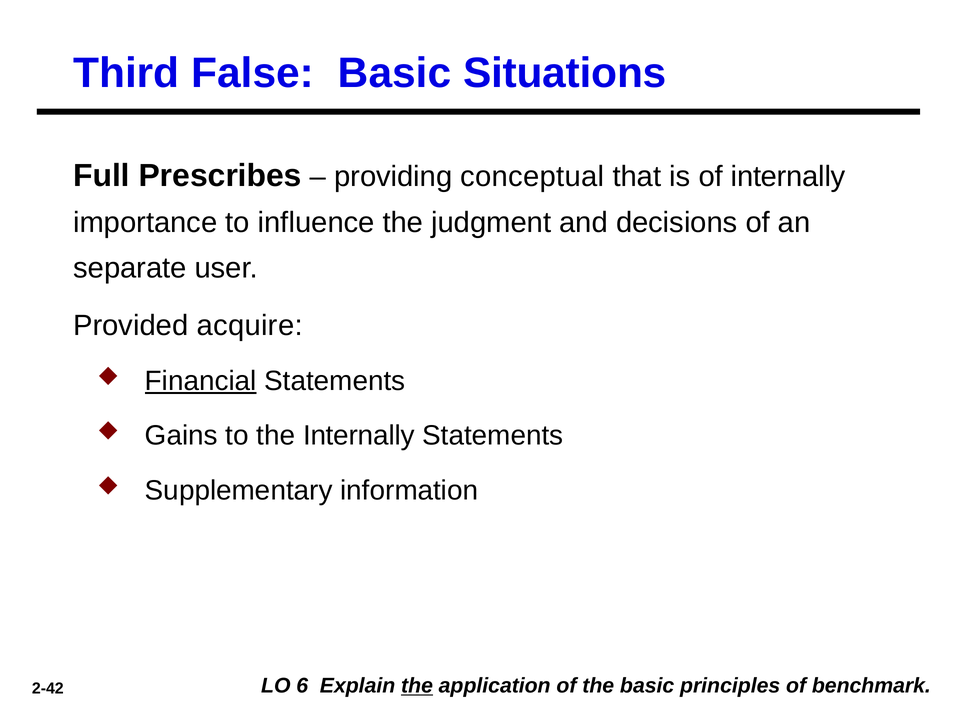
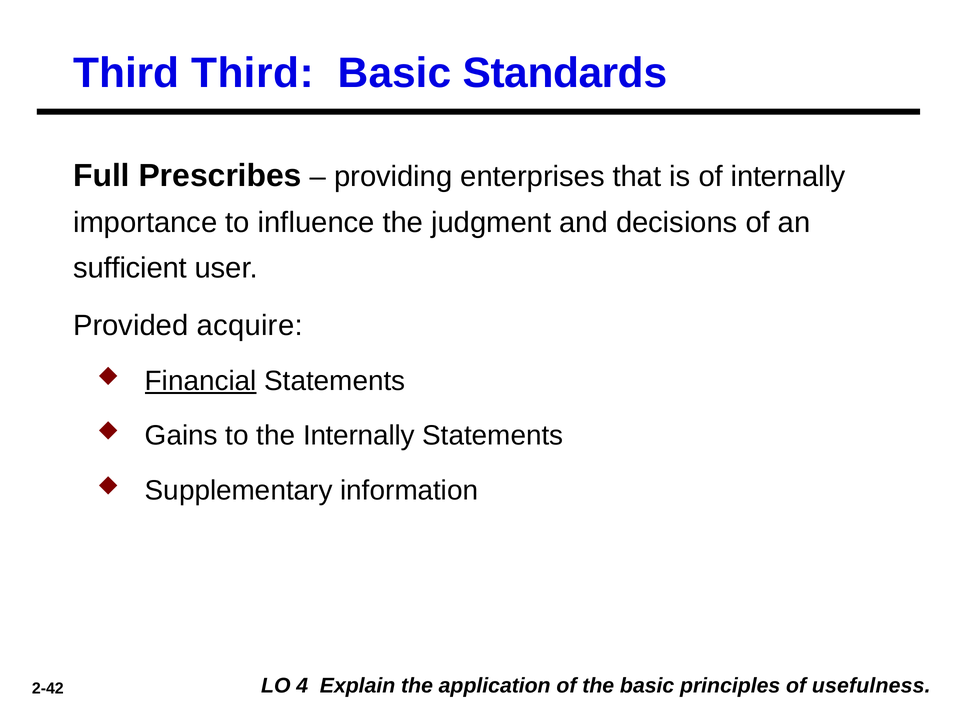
Third False: False -> Third
Situations: Situations -> Standards
conceptual: conceptual -> enterprises
separate: separate -> sufficient
6: 6 -> 4
the at (417, 686) underline: present -> none
benchmark: benchmark -> usefulness
